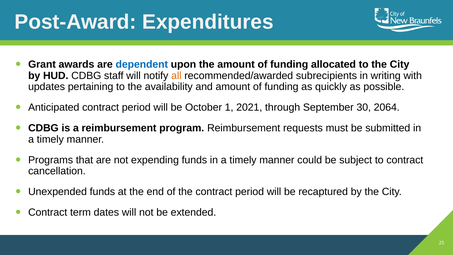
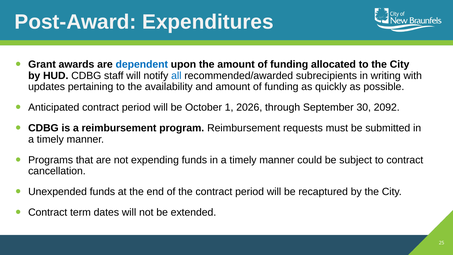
all colour: orange -> blue
2021: 2021 -> 2026
2064: 2064 -> 2092
